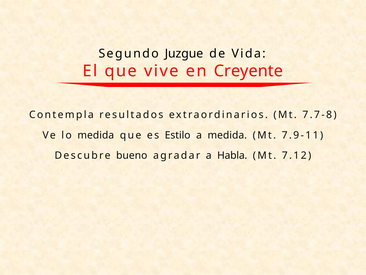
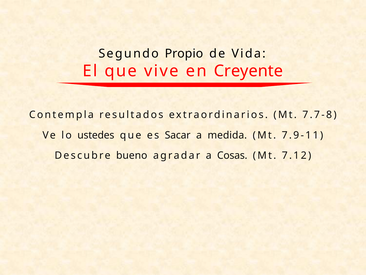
Juzgue: Juzgue -> Propio
lo medida: medida -> ustedes
Estilo: Estilo -> Sacar
Habla: Habla -> Cosas
